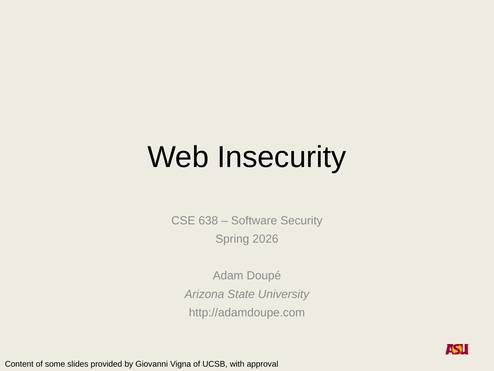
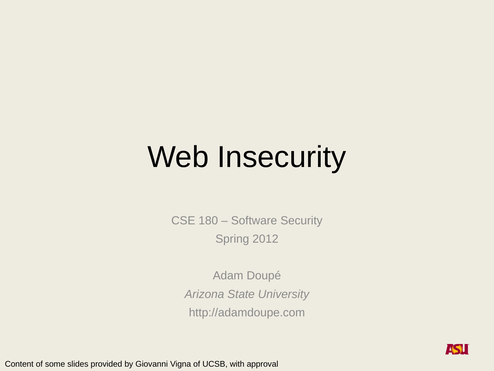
638: 638 -> 180
2026: 2026 -> 2012
